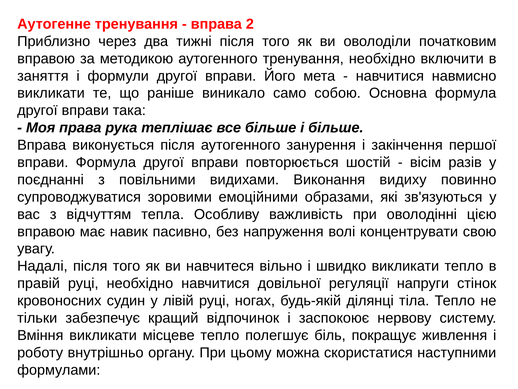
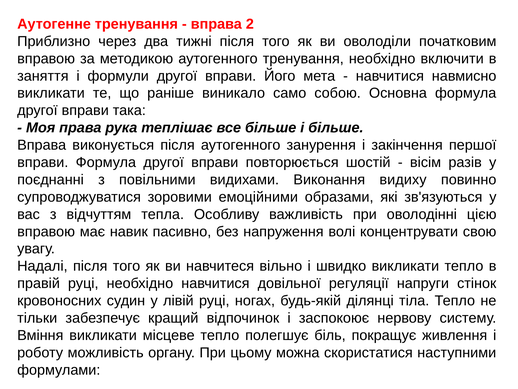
внутрішньо: внутрішньо -> можливість
